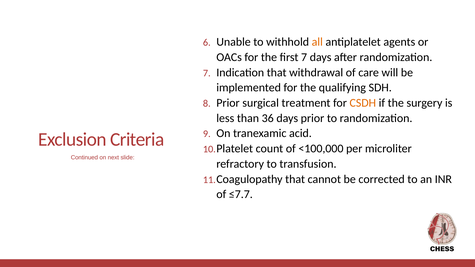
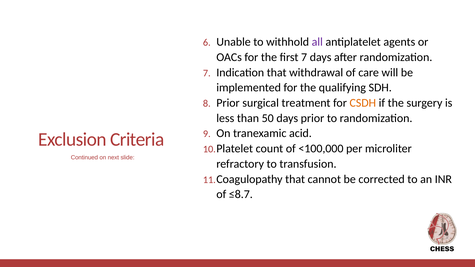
all colour: orange -> purple
36: 36 -> 50
≤7.7: ≤7.7 -> ≤8.7
